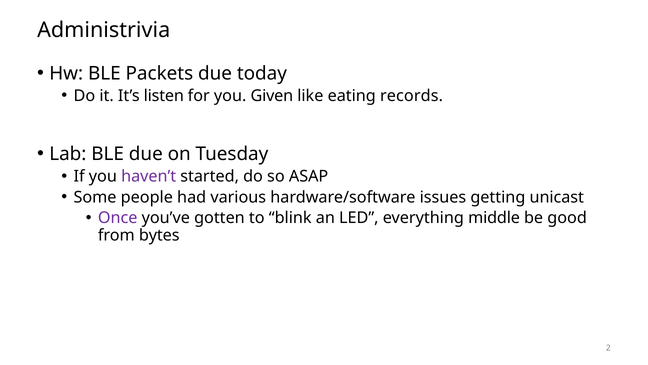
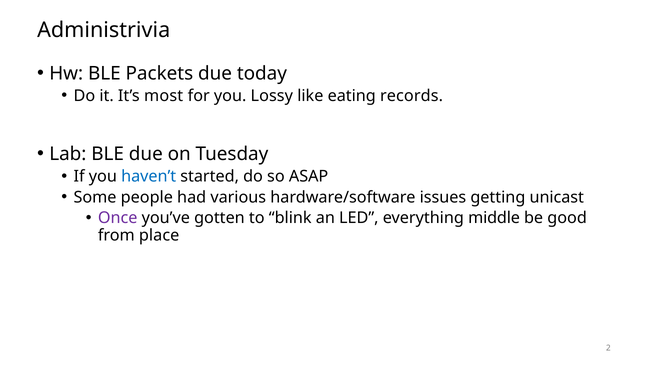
listen: listen -> most
Given: Given -> Lossy
haven’t colour: purple -> blue
bytes: bytes -> place
